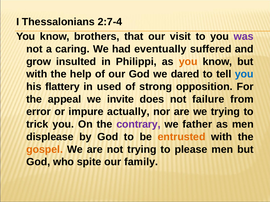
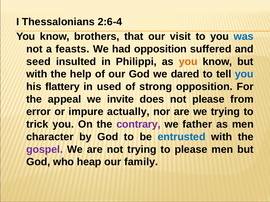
2:7-4: 2:7-4 -> 2:6-4
was colour: purple -> blue
caring: caring -> feasts
had eventually: eventually -> opposition
grow: grow -> seed
not failure: failure -> please
displease: displease -> character
entrusted colour: orange -> blue
gospel colour: orange -> purple
spite: spite -> heap
